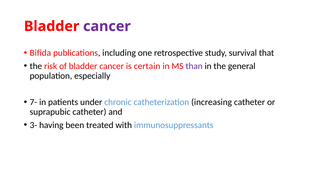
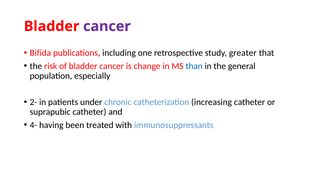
survival: survival -> greater
certain: certain -> change
than colour: purple -> blue
7-: 7- -> 2-
3-: 3- -> 4-
